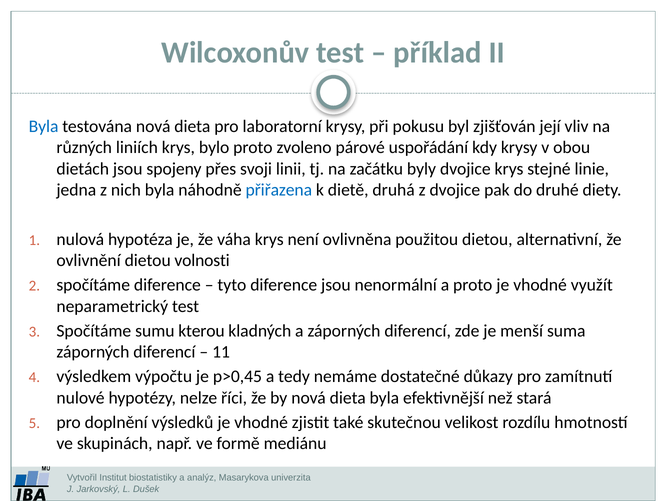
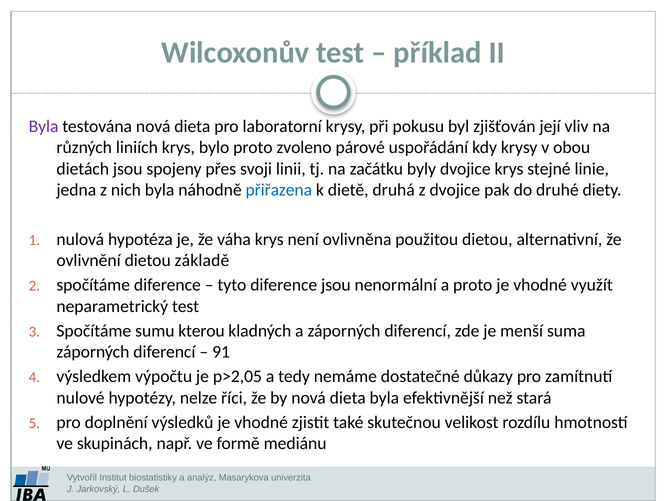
Byla at (44, 126) colour: blue -> purple
volnosti: volnosti -> základě
11: 11 -> 91
p>0,45: p>0,45 -> p>2,05
